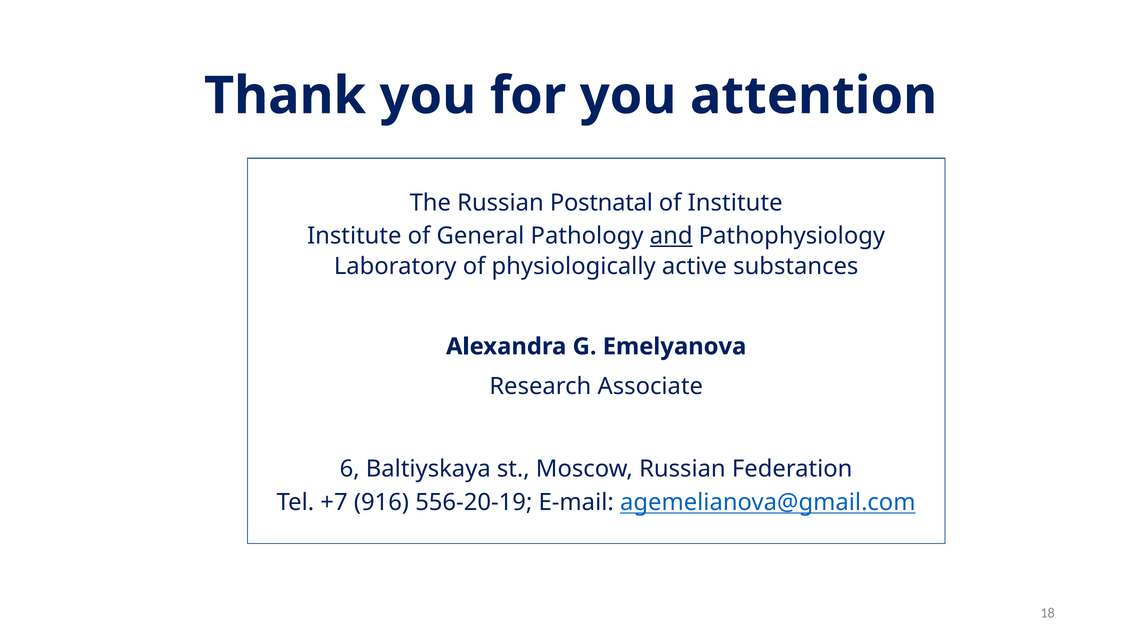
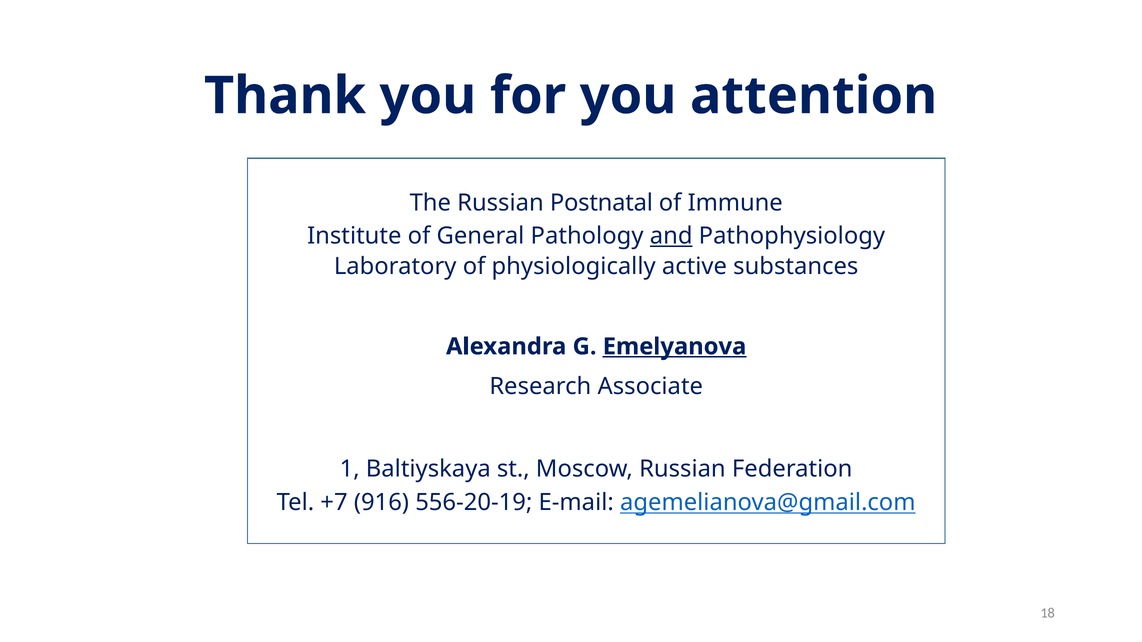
of Institute: Institute -> Immune
Emelyanova underline: none -> present
6: 6 -> 1
